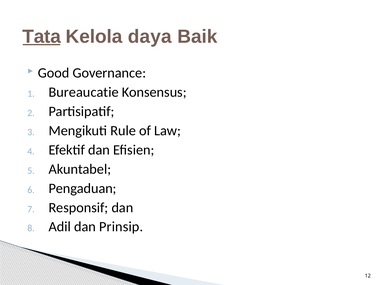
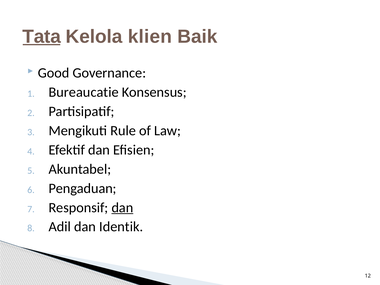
daya: daya -> klien
dan at (122, 208) underline: none -> present
Prinsip: Prinsip -> Identik
